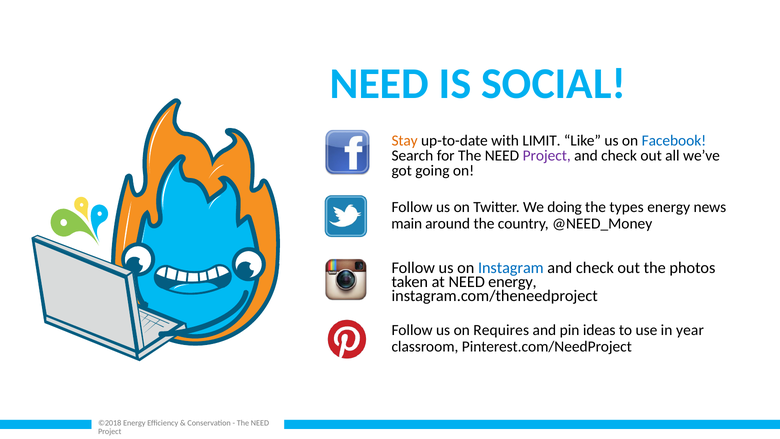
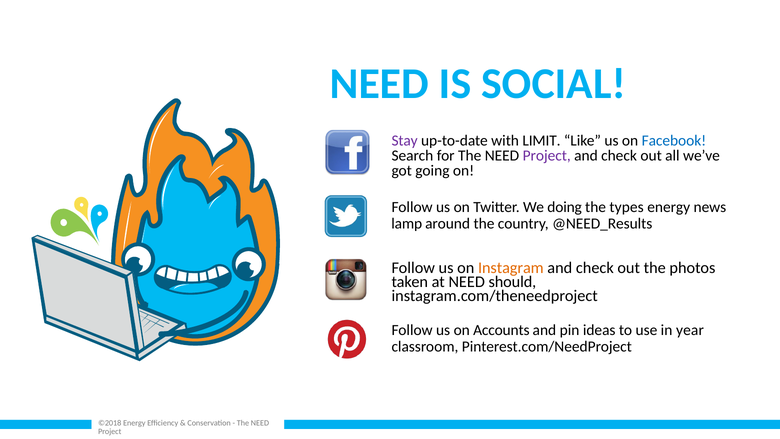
Stay colour: orange -> purple
main: main -> lamp
@NEED_Money: @NEED_Money -> @NEED_Results
Instagram colour: blue -> orange
NEED energy: energy -> should
Requires: Requires -> Accounts
